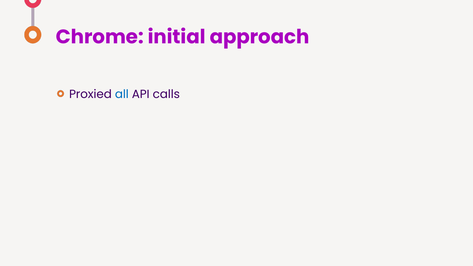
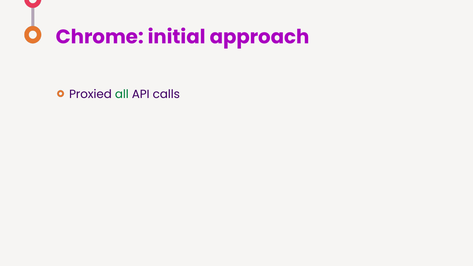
all colour: blue -> green
